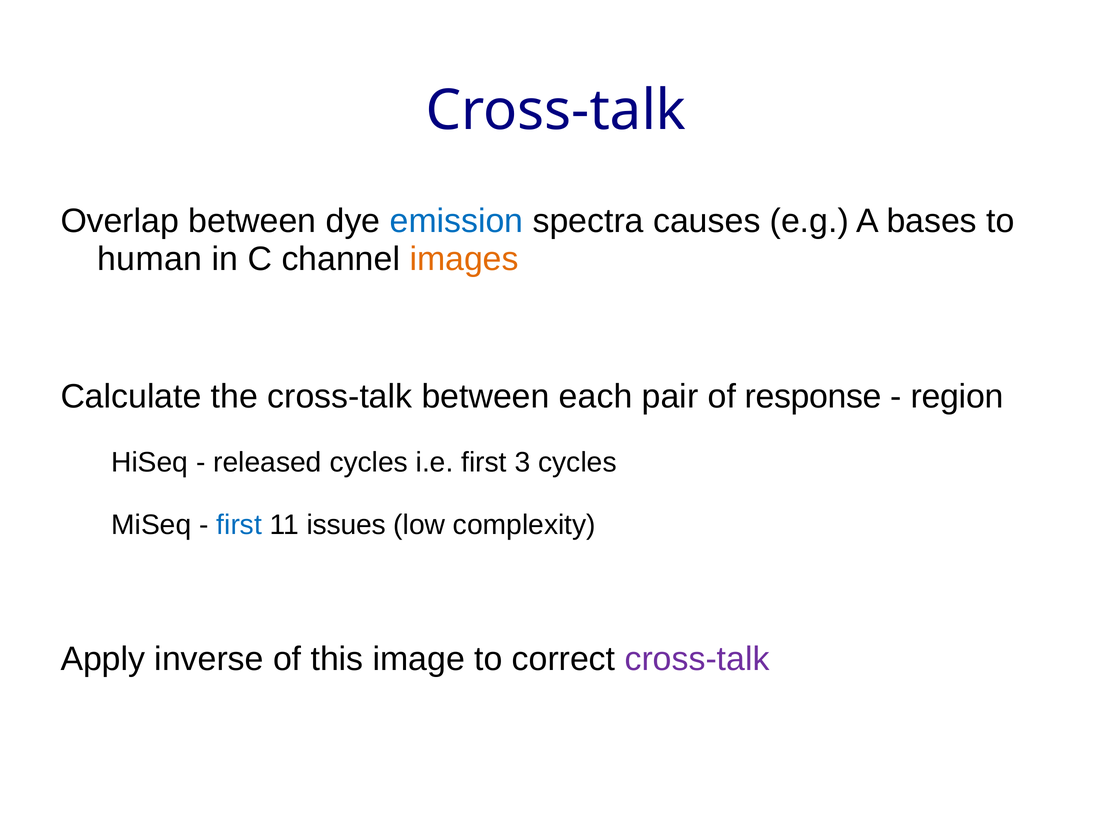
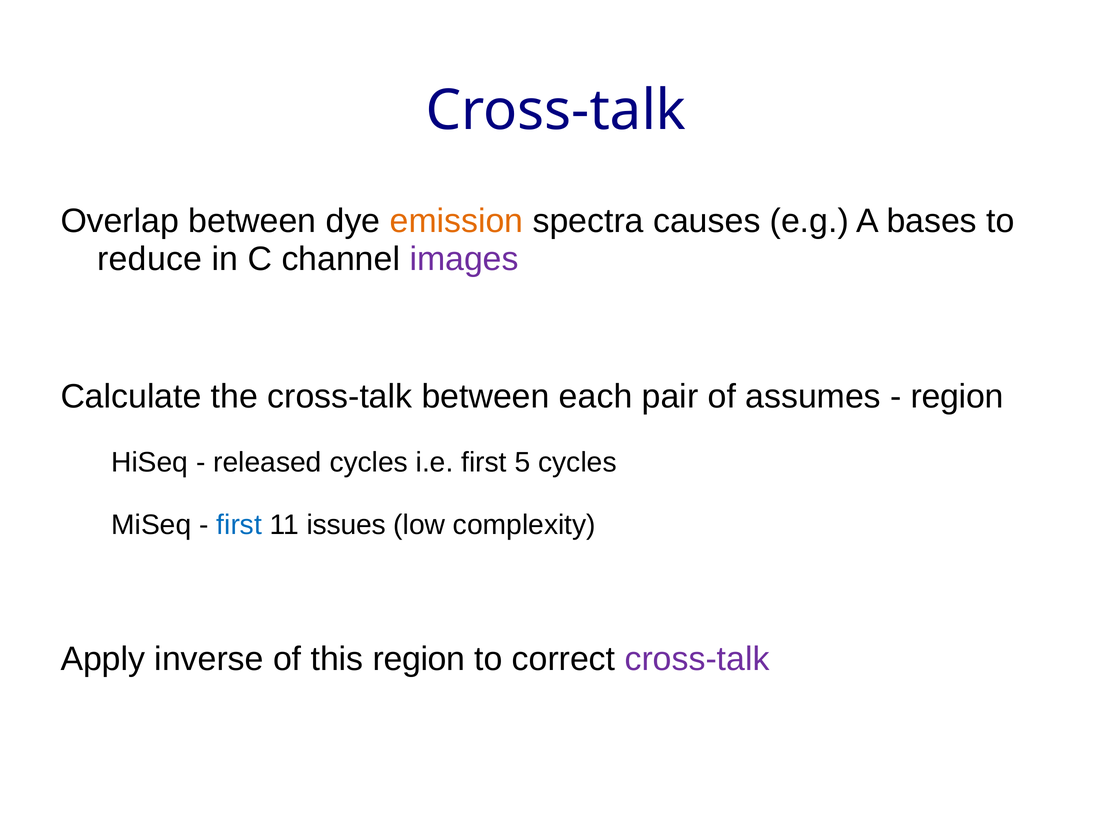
emission colour: blue -> orange
human: human -> reduce
images colour: orange -> purple
response: response -> assumes
3: 3 -> 5
this image: image -> region
